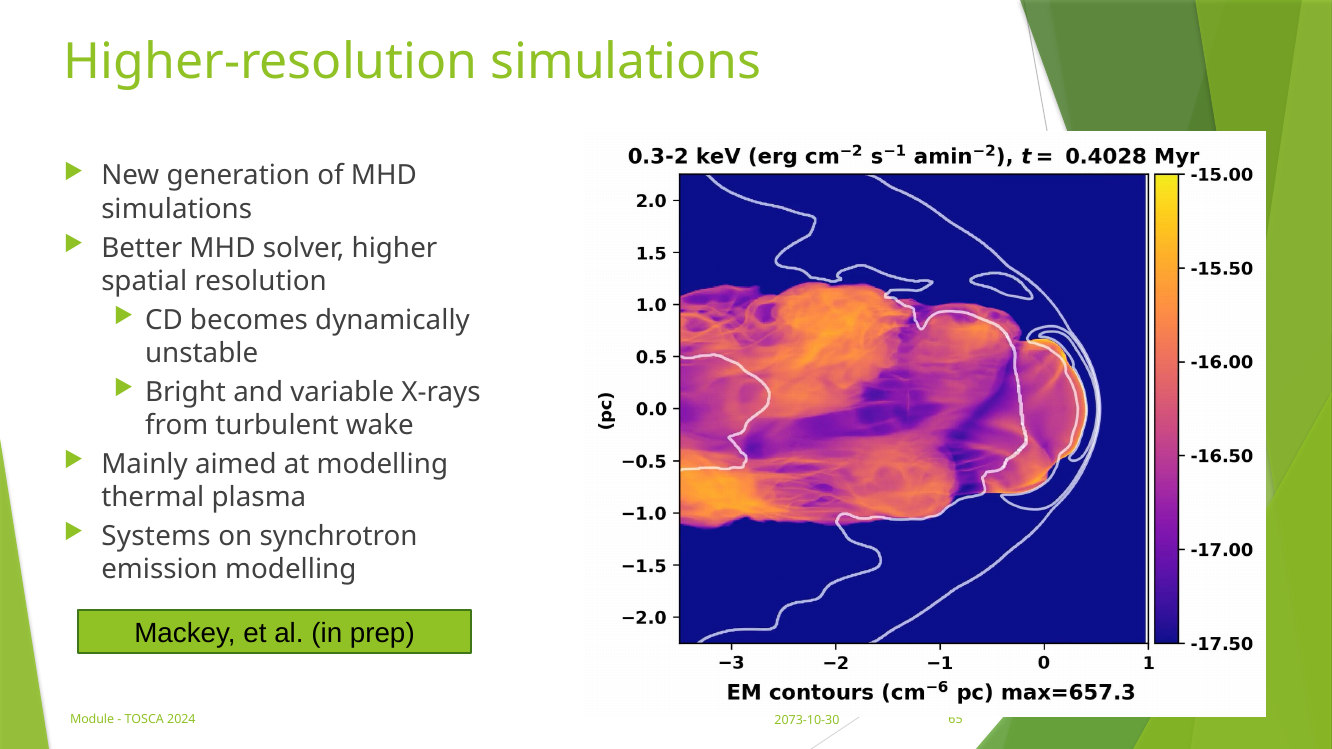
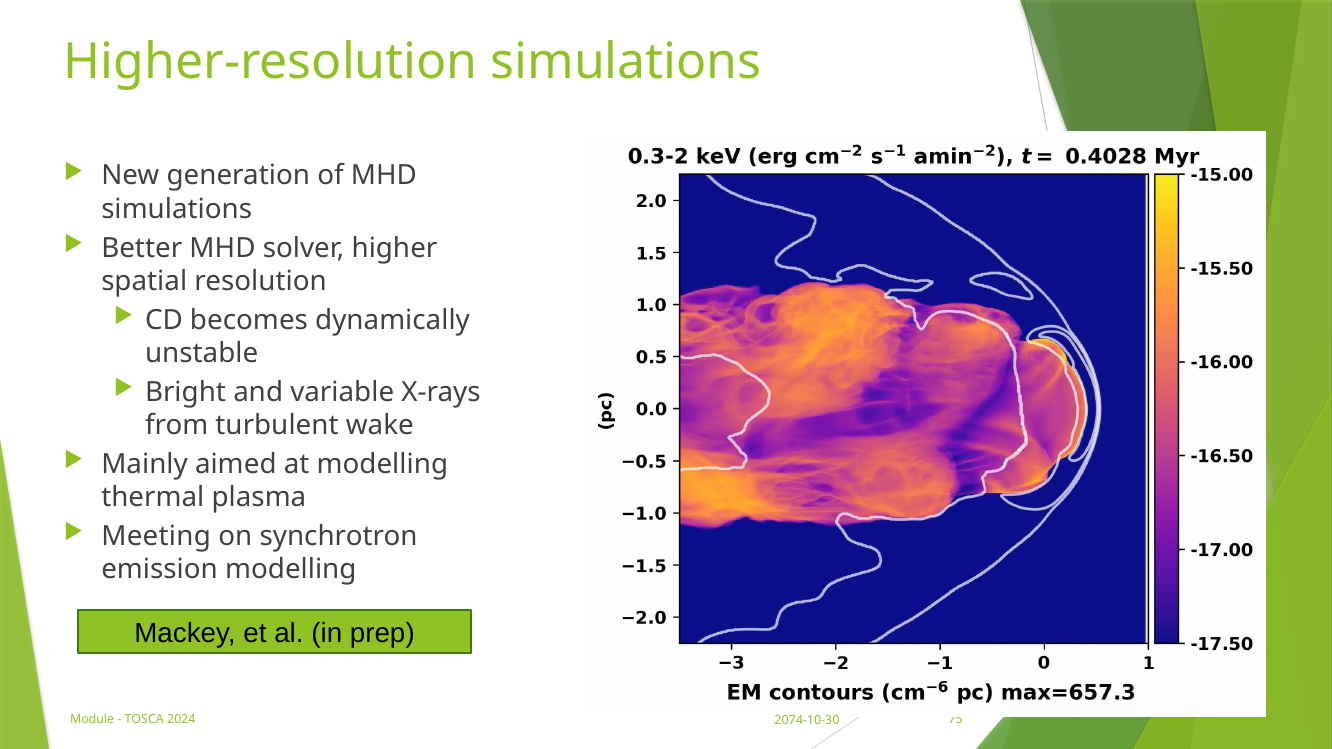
Systems: Systems -> Meeting
65: 65 -> 75
2073-10-30: 2073-10-30 -> 2074-10-30
